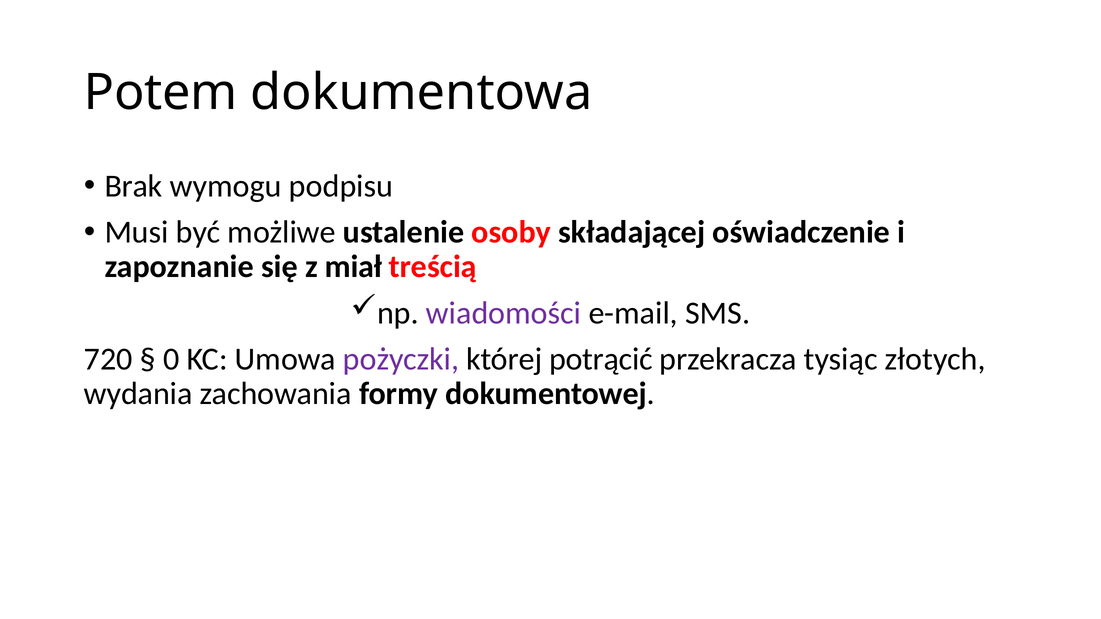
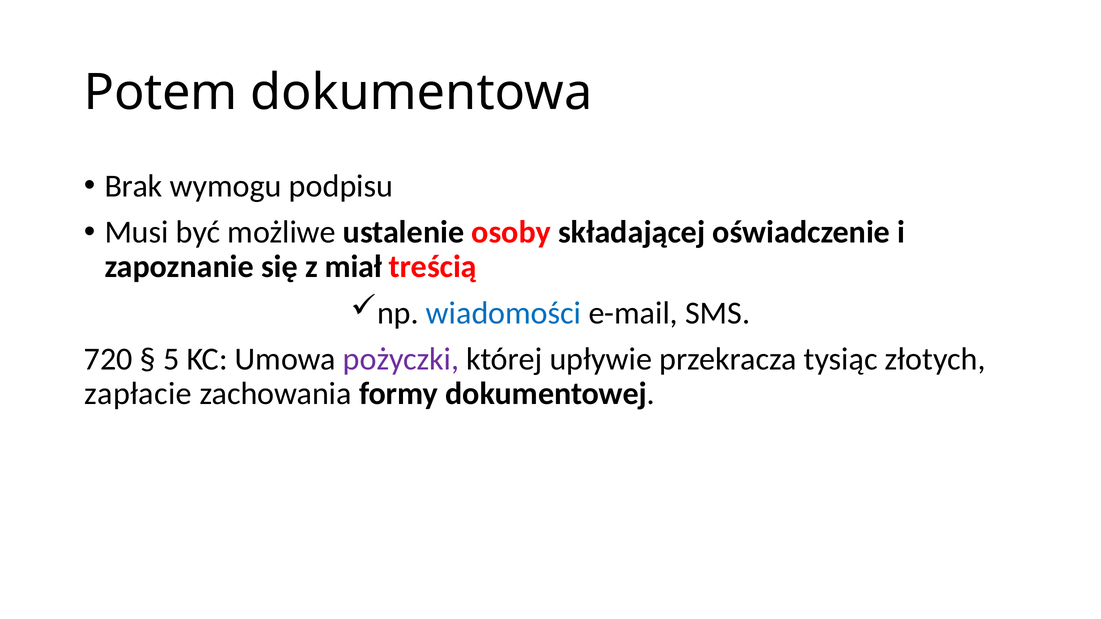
wiadomości colour: purple -> blue
0: 0 -> 5
potrącić: potrącić -> upływie
wydania: wydania -> zapłacie
